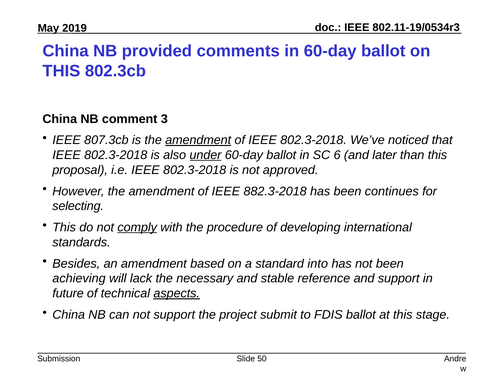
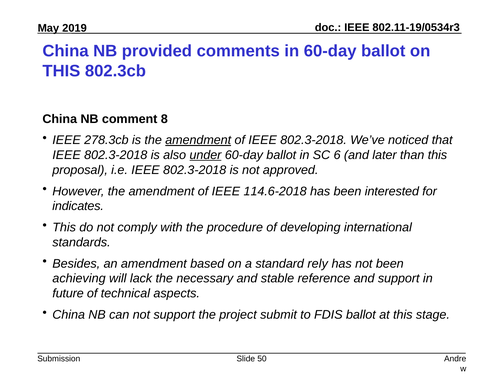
3: 3 -> 8
807.3cb: 807.3cb -> 278.3cb
882.3-2018: 882.3-2018 -> 114.6-2018
continues: continues -> interested
selecting: selecting -> indicates
comply underline: present -> none
into: into -> rely
aspects underline: present -> none
